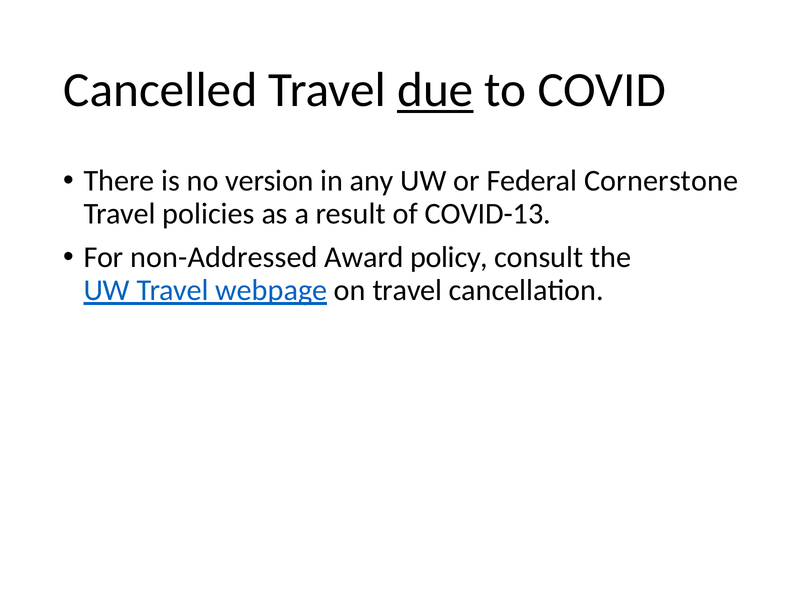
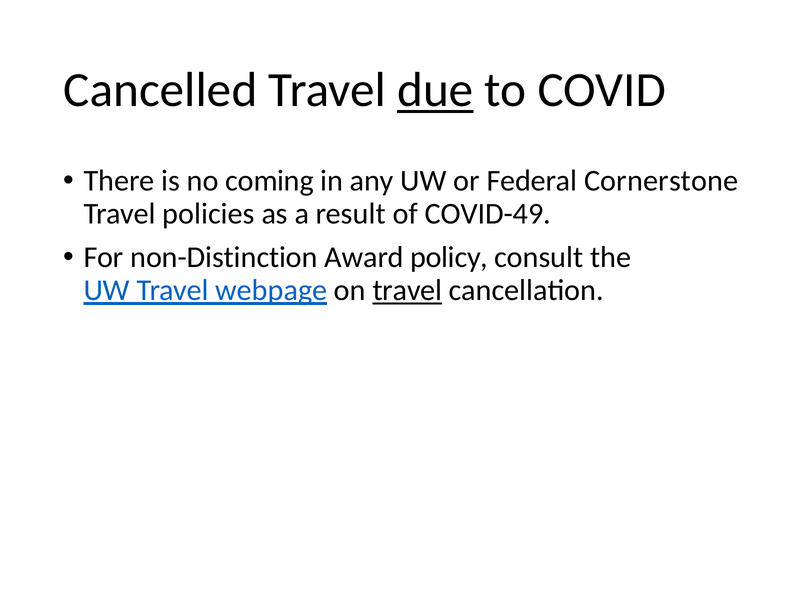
version: version -> coming
COVID-13: COVID-13 -> COVID-49
non-Addressed: non-Addressed -> non-Distinction
travel at (407, 291) underline: none -> present
